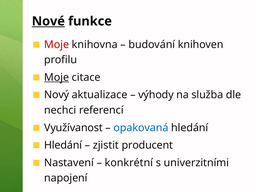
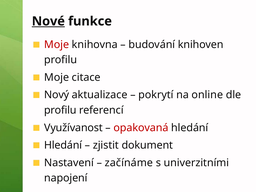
Moje at (57, 77) underline: present -> none
výhody: výhody -> pokrytí
služba: služba -> online
nechci at (60, 110): nechci -> profilu
opakovaná colour: blue -> red
producent: producent -> dokument
konkrétní: konkrétní -> začínáme
